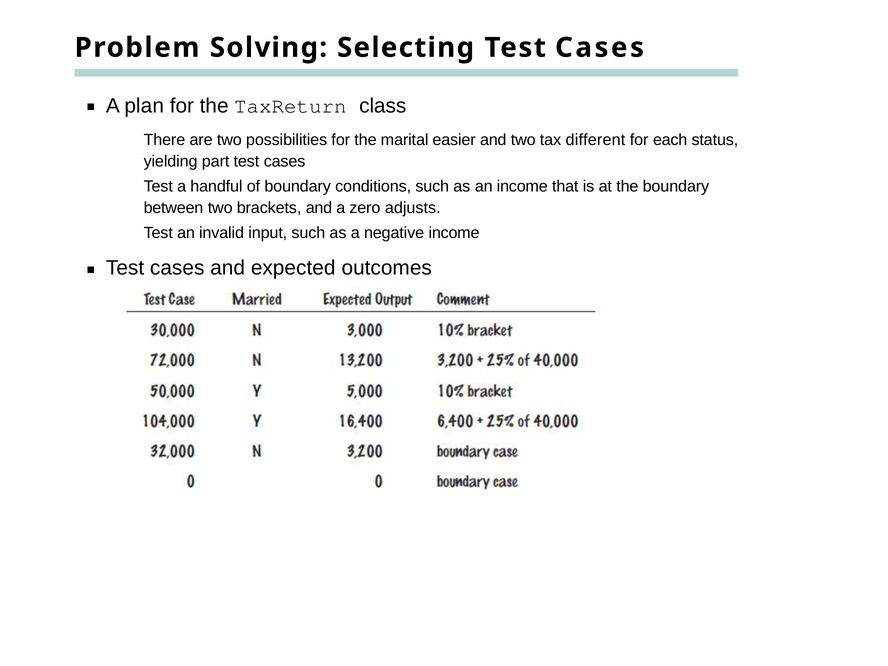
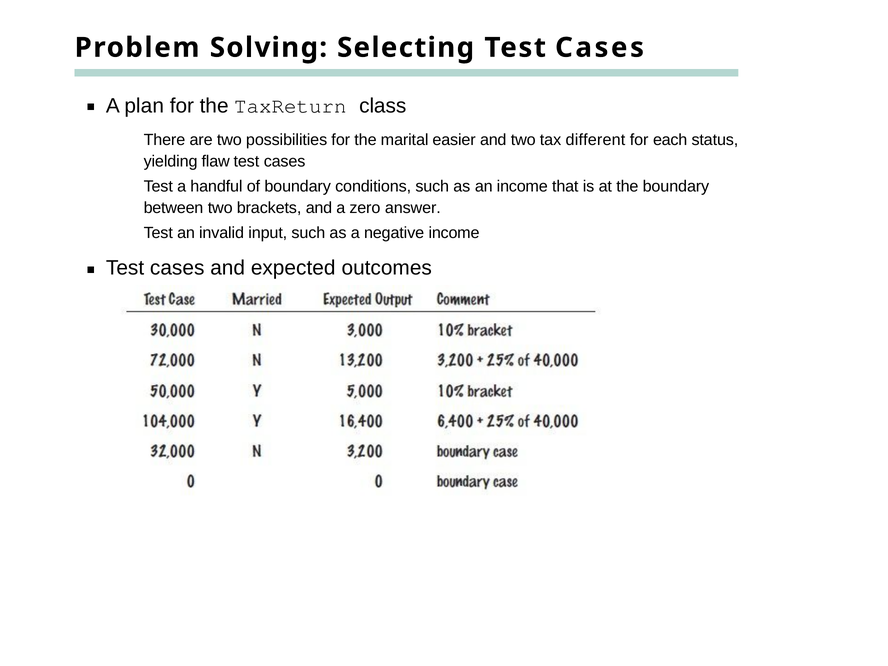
part: part -> flaw
adjusts: adjusts -> answer
